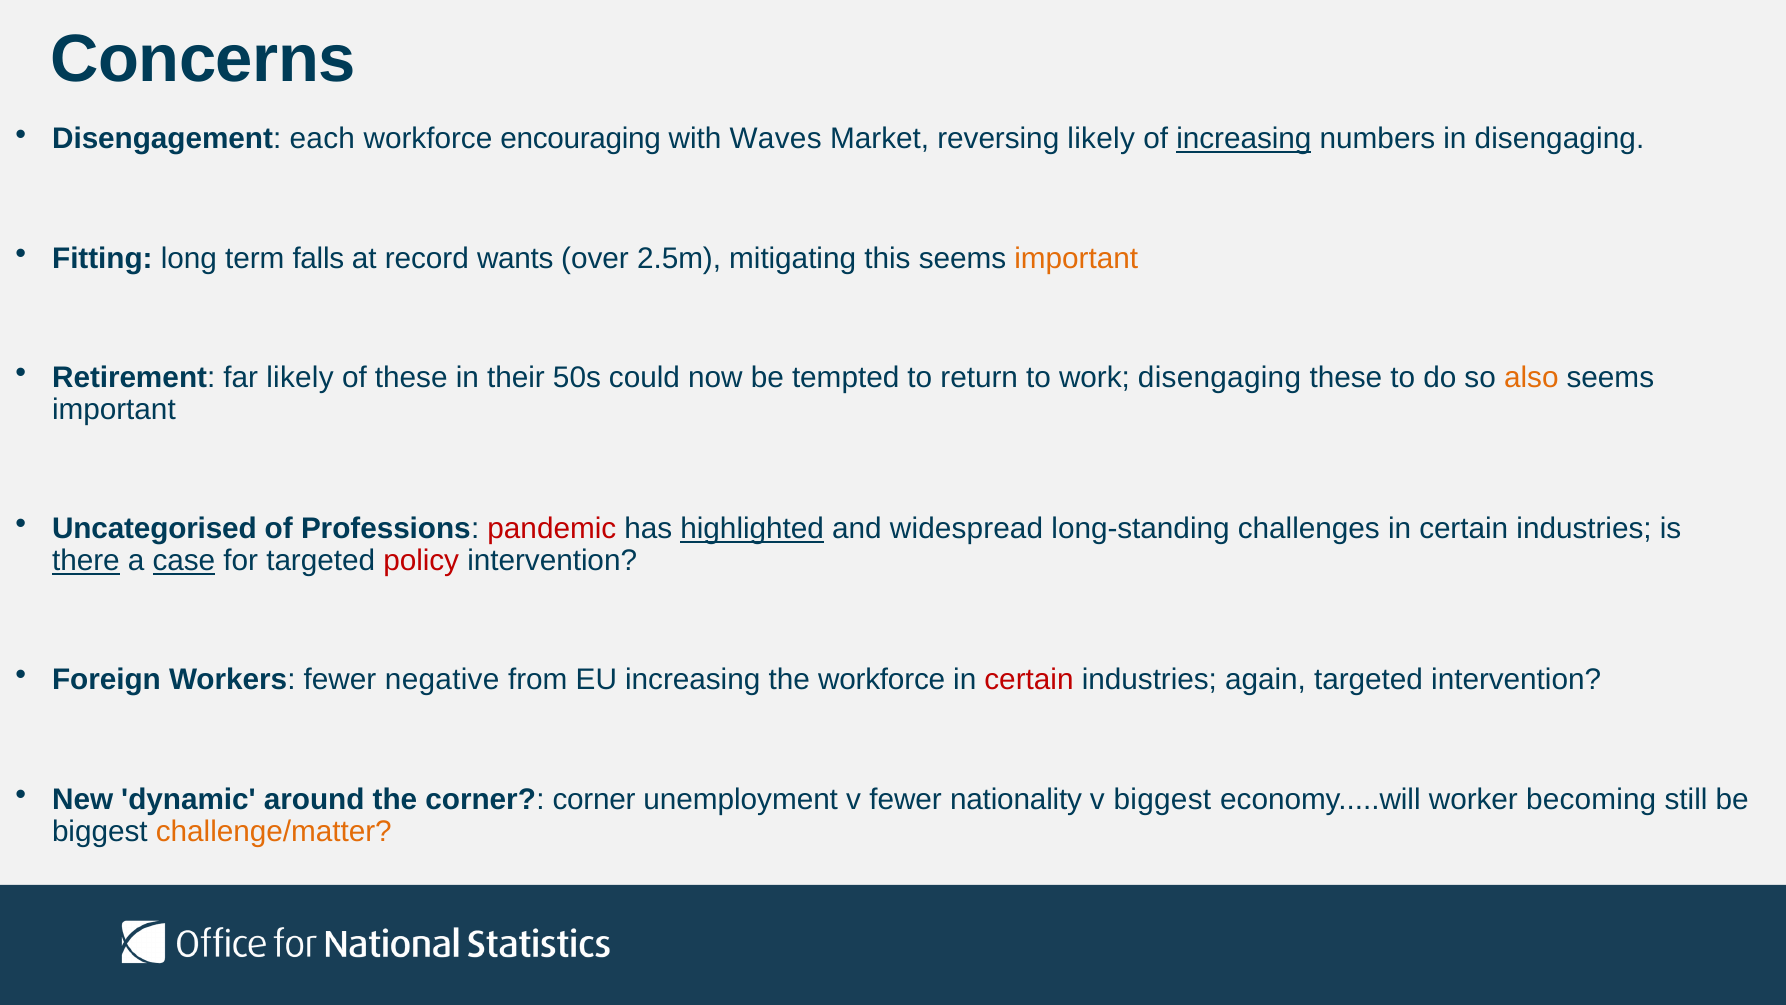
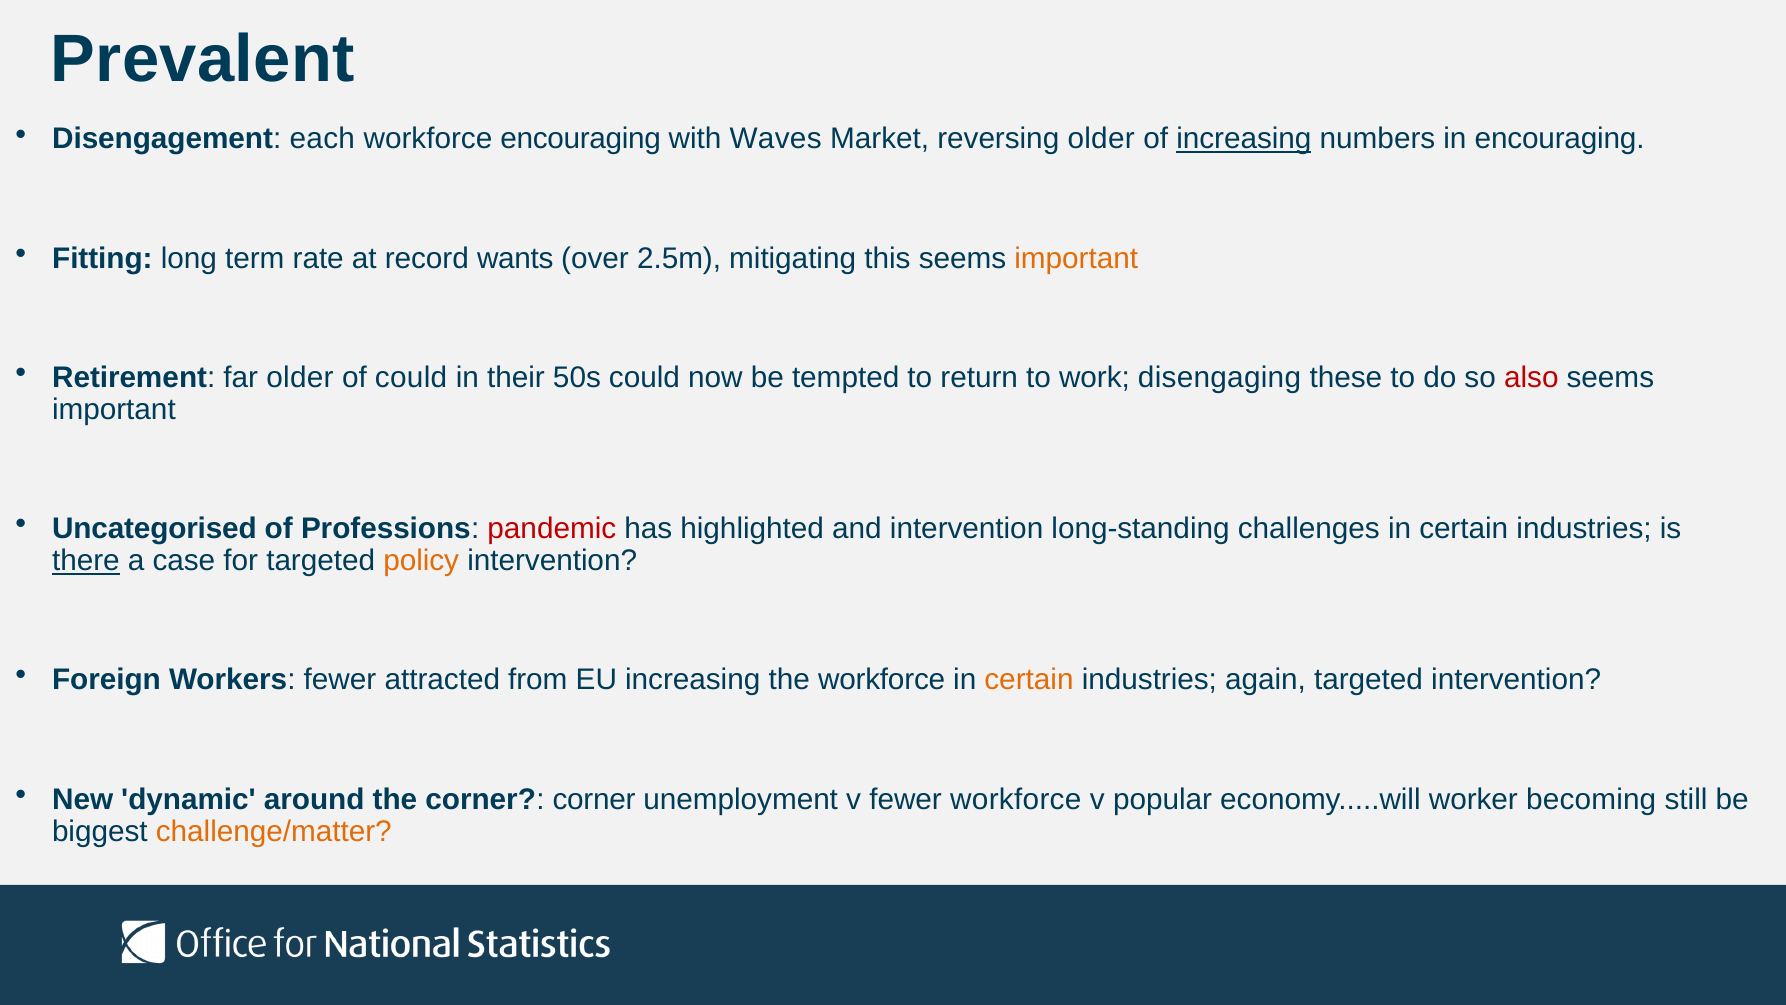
Concerns: Concerns -> Prevalent
reversing likely: likely -> older
in disengaging: disengaging -> encouraging
falls: falls -> rate
far likely: likely -> older
of these: these -> could
also colour: orange -> red
highlighted underline: present -> none
and widespread: widespread -> intervention
case underline: present -> none
policy colour: red -> orange
negative: negative -> attracted
certain at (1029, 680) colour: red -> orange
fewer nationality: nationality -> workforce
v biggest: biggest -> popular
